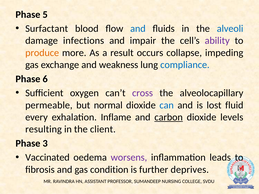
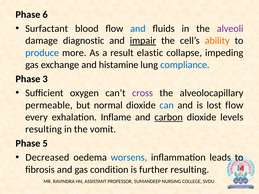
5: 5 -> 6
alveoli colour: blue -> purple
infections: infections -> diagnostic
impair underline: none -> present
ability colour: purple -> orange
produce colour: orange -> blue
occurs: occurs -> elastic
weakness: weakness -> histamine
6: 6 -> 3
lost fluid: fluid -> flow
client: client -> vomit
3: 3 -> 5
Vaccinated: Vaccinated -> Decreased
worsens colour: purple -> blue
further deprives: deprives -> resulting
